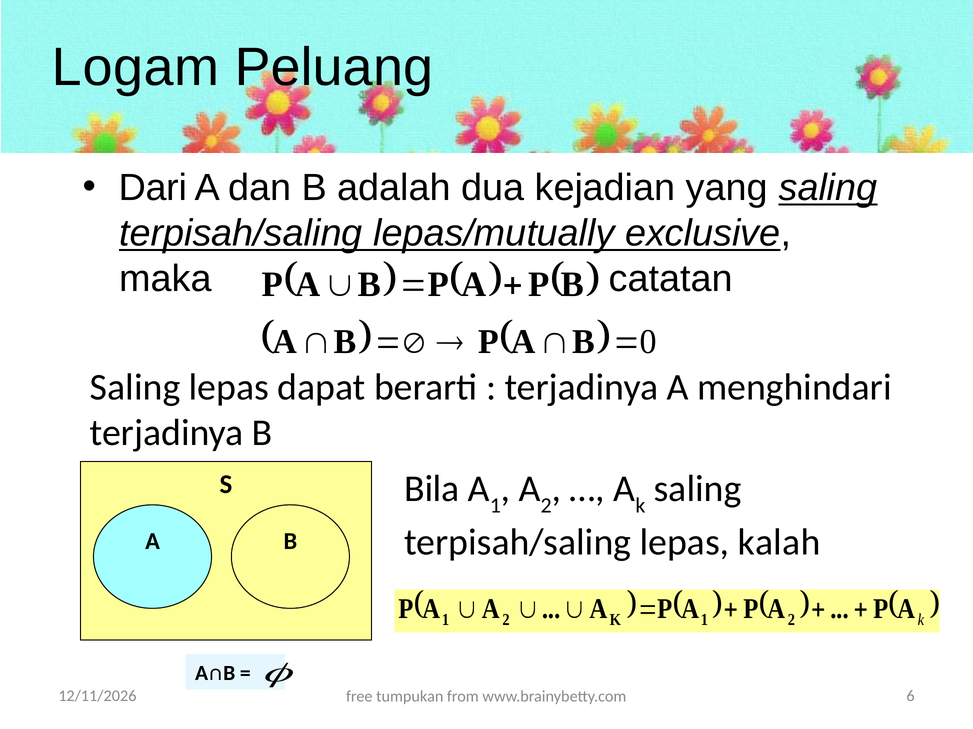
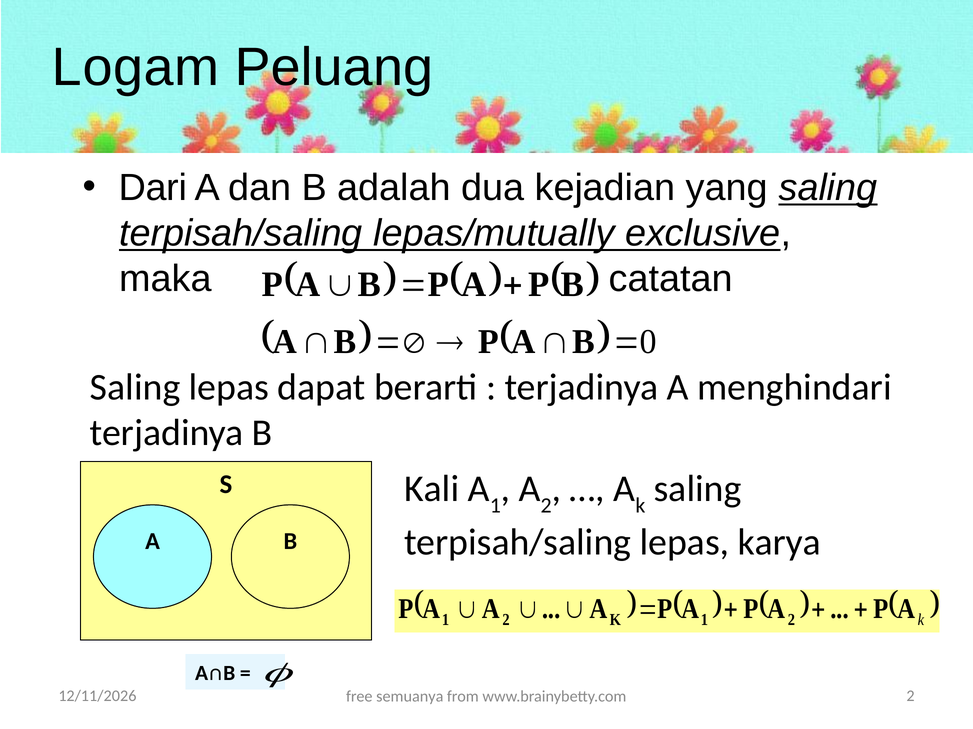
Bila: Bila -> Kali
kalah: kalah -> karya
tumpukan: tumpukan -> semuanya
www.brainybetty.com 6: 6 -> 2
